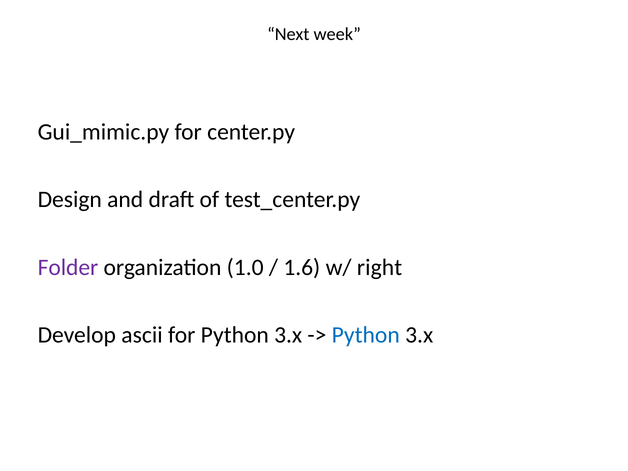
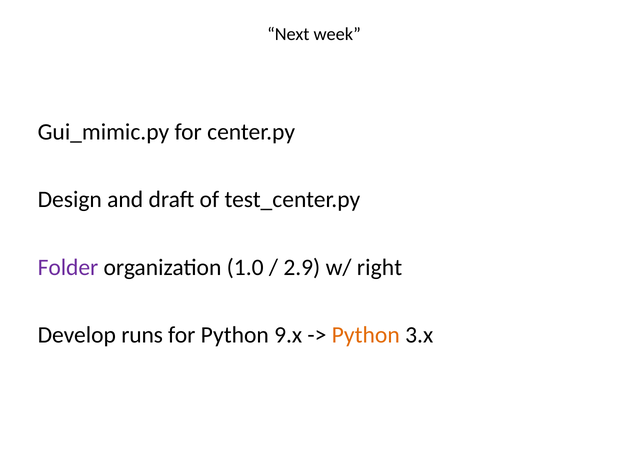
1.6: 1.6 -> 2.9
ascii: ascii -> runs
for Python 3.x: 3.x -> 9.x
Python at (366, 335) colour: blue -> orange
